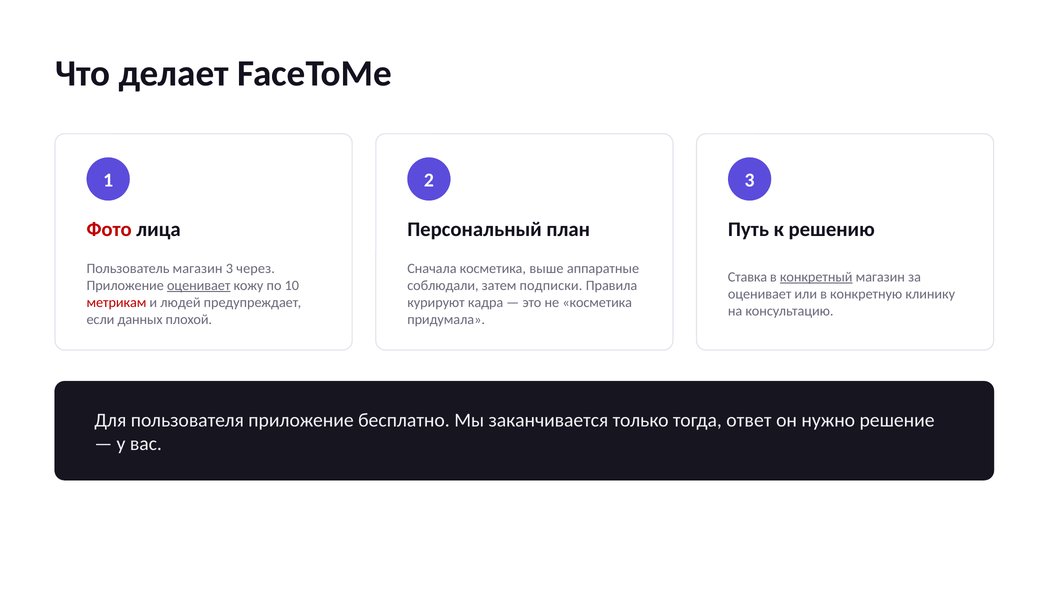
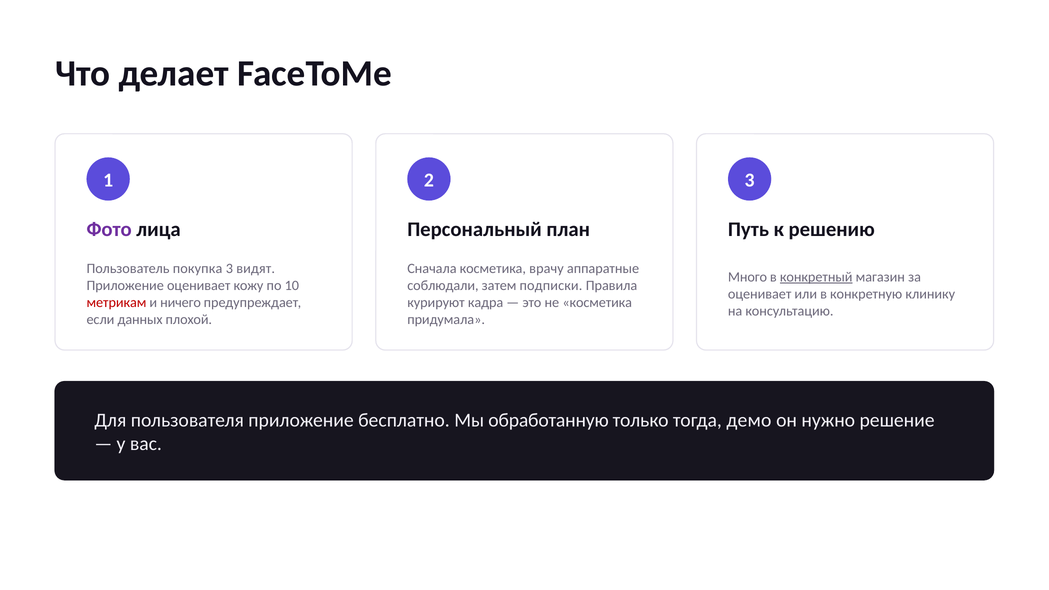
Фото colour: red -> purple
Пользователь магазин: магазин -> покупка
через: через -> видят
выше: выше -> врачу
Ставка: Ставка -> Много
оценивает at (199, 286) underline: present -> none
людей: людей -> ничего
заканчивается: заканчивается -> обработанную
ответ: ответ -> демо
